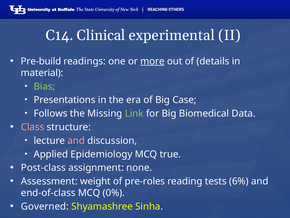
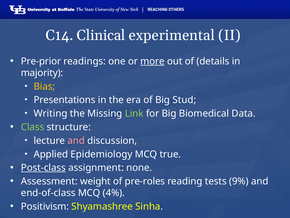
Pre-build: Pre-build -> Pre-prior
material: material -> majority
Bias colour: light green -> yellow
Case: Case -> Stud
Follows: Follows -> Writing
Class colour: pink -> light green
Post-class underline: none -> present
6%: 6% -> 9%
0%: 0% -> 4%
Governed: Governed -> Positivism
